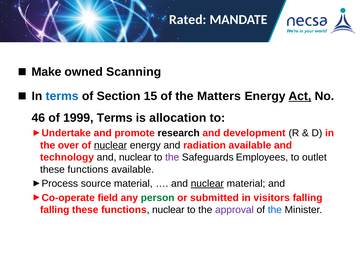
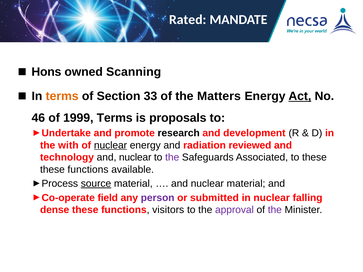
Make: Make -> Hons
terms at (62, 96) colour: blue -> orange
15: 15 -> 33
allocation: allocation -> proposals
over: over -> with
radiation available: available -> reviewed
Employees: Employees -> Associated
to outlet: outlet -> these
source underline: none -> present
nuclear at (207, 184) underline: present -> none
person colour: green -> purple
in visitors: visitors -> nuclear
falling at (55, 210): falling -> dense
functions nuclear: nuclear -> visitors
the at (275, 210) colour: blue -> purple
